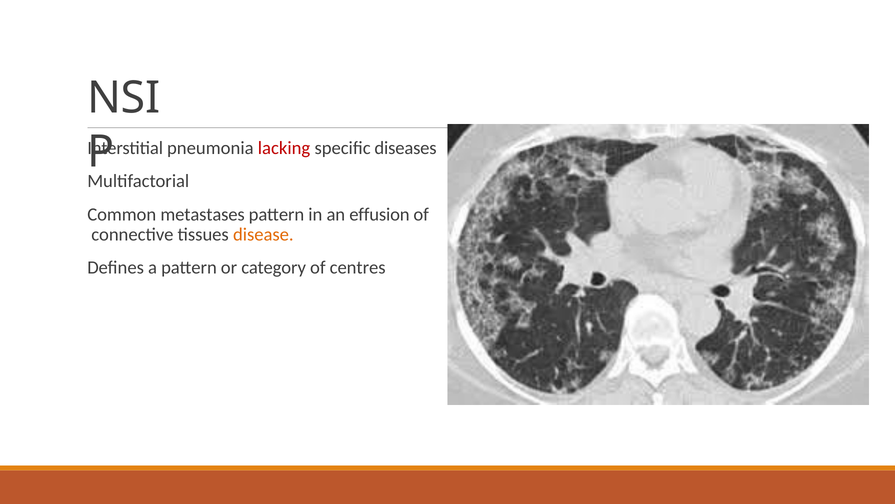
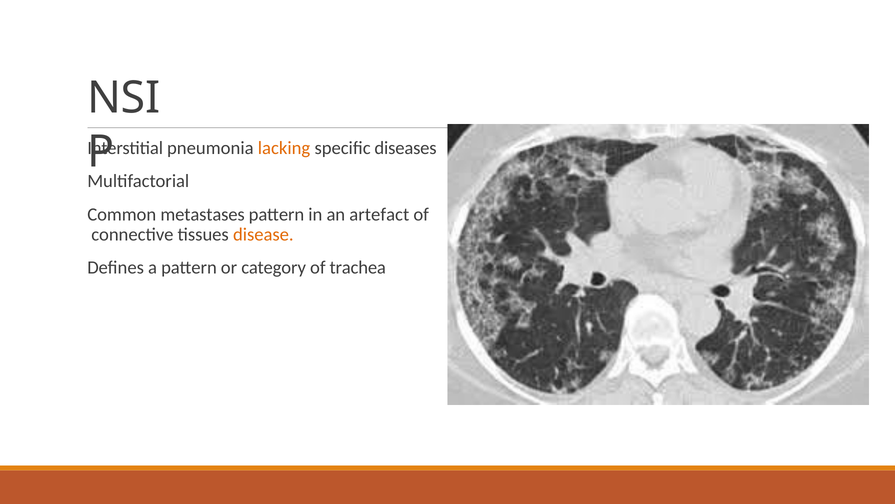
lacking colour: red -> orange
effusion: effusion -> artefact
centres: centres -> trachea
